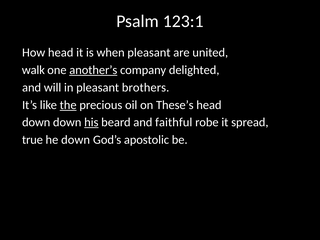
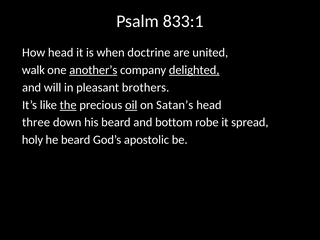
123:1: 123:1 -> 833:1
when pleasant: pleasant -> doctrine
delighted underline: none -> present
oil underline: none -> present
These’s: These’s -> Satan’s
down at (36, 122): down -> three
his underline: present -> none
faithful: faithful -> bottom
true: true -> holy
he down: down -> beard
